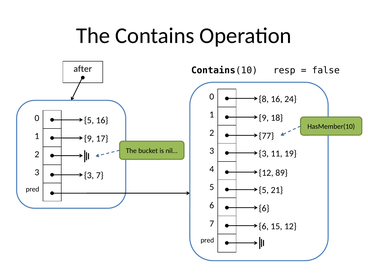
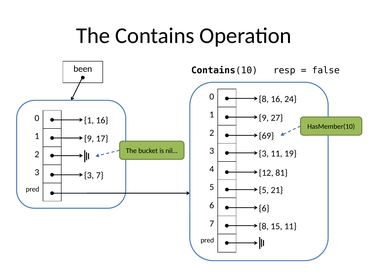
after: after -> been
18: 18 -> 27
5 at (89, 120): 5 -> 1
77: 77 -> 69
89: 89 -> 81
6 at (264, 226): 6 -> 8
15 12: 12 -> 11
